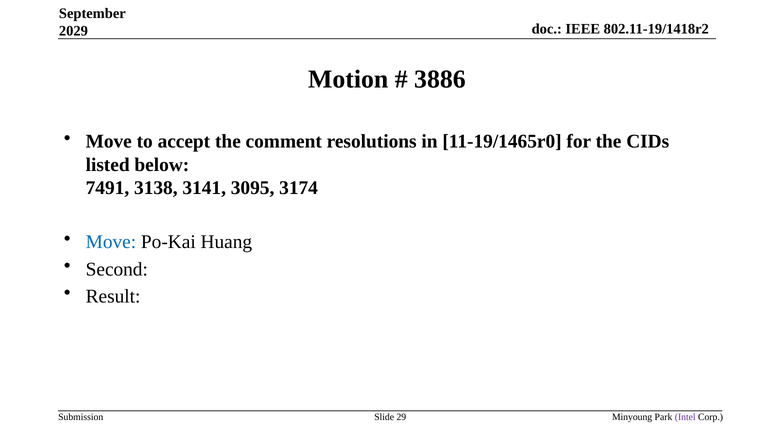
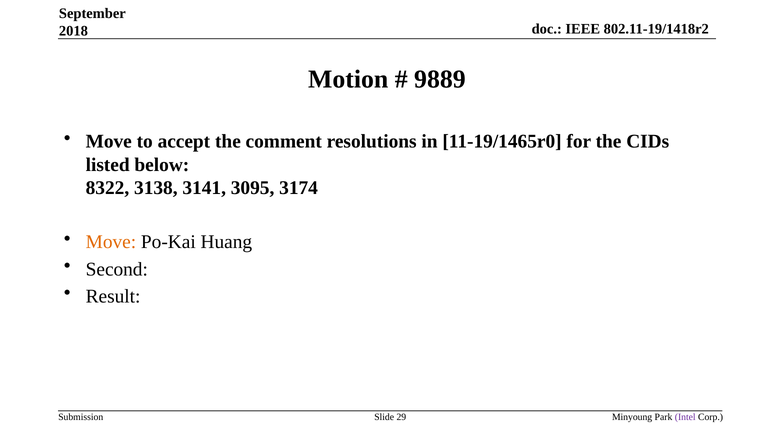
2029: 2029 -> 2018
3886: 3886 -> 9889
7491: 7491 -> 8322
Move at (111, 242) colour: blue -> orange
